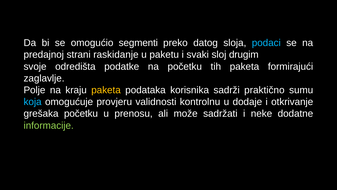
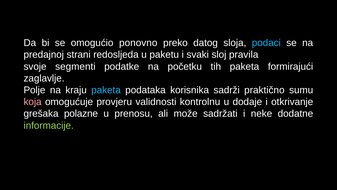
segmenti: segmenti -> ponovno
raskidanje: raskidanje -> redosljeda
drugim: drugim -> pravila
odredišta: odredišta -> segmenti
paketa at (106, 90) colour: yellow -> light blue
koja colour: light blue -> pink
grešaka početku: početku -> polazne
